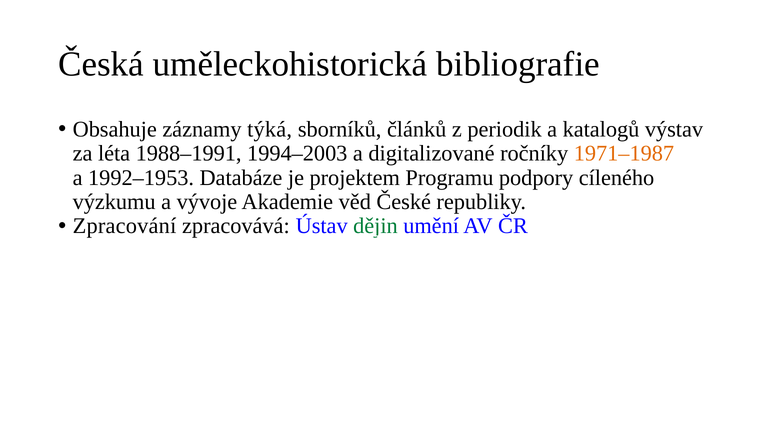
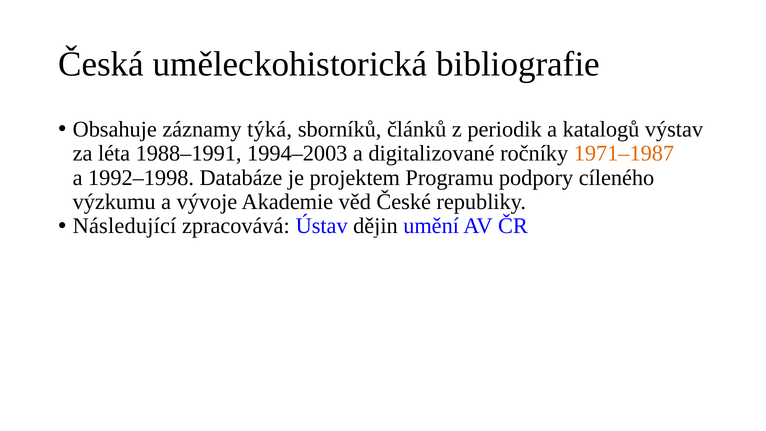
1992–1953: 1992–1953 -> 1992–1998
Zpracování: Zpracování -> Následující
dějin colour: green -> black
